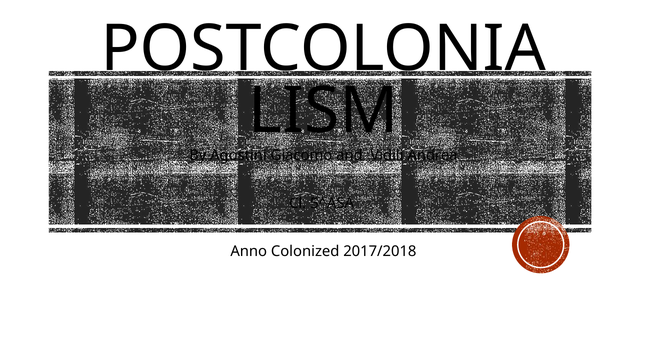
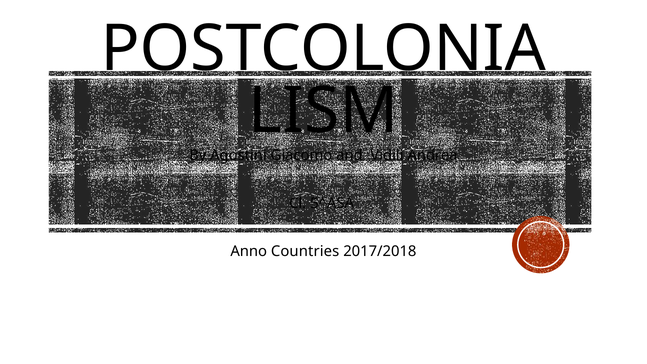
Colonized: Colonized -> Countries
